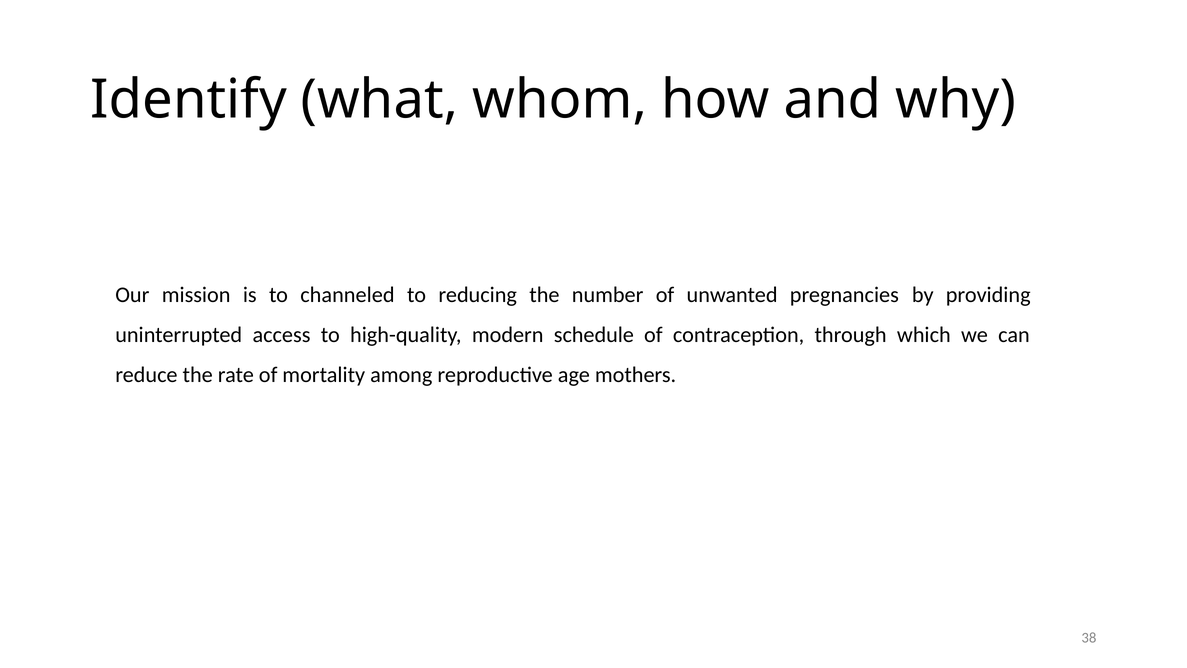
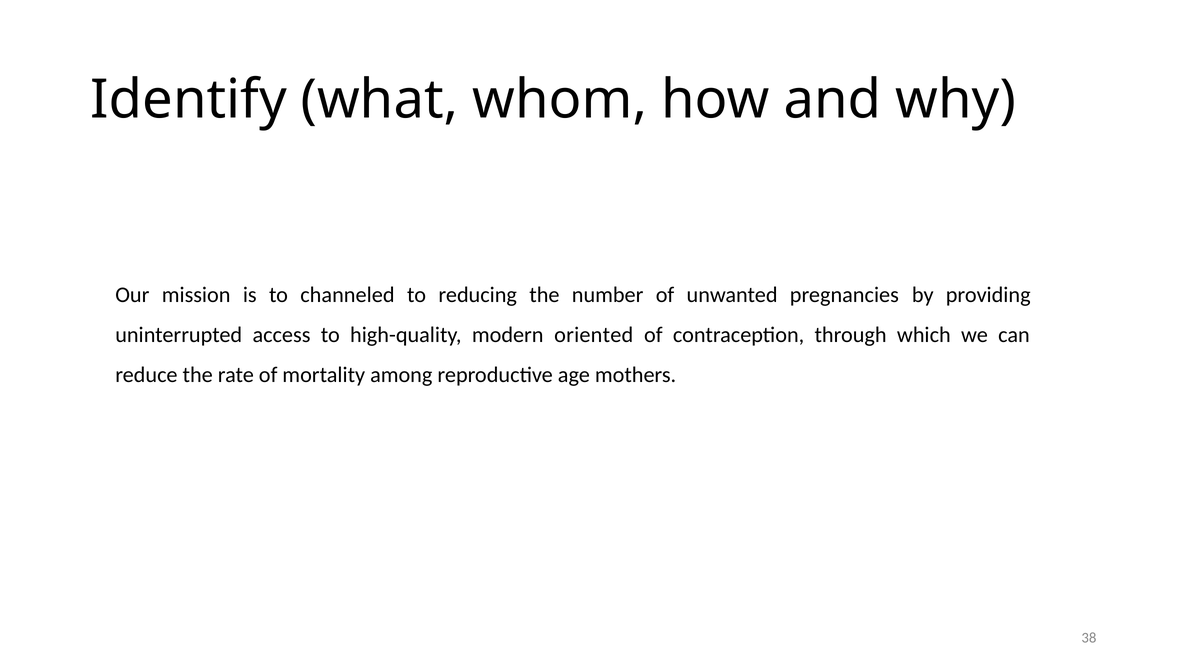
schedule: schedule -> oriented
